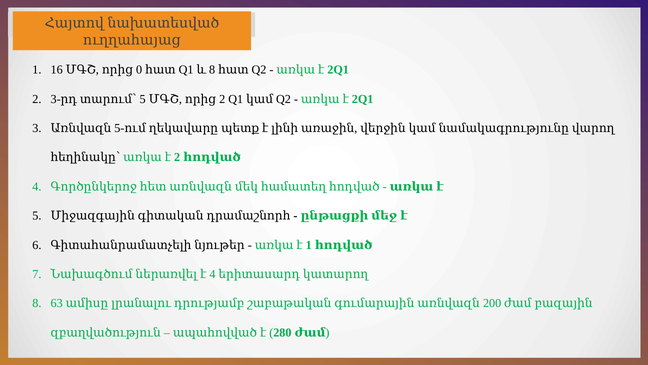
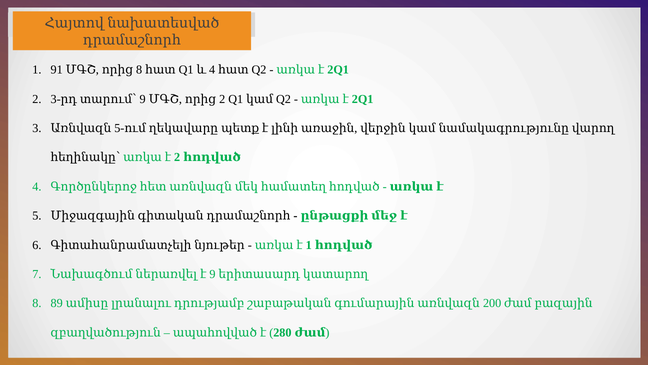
ուղղահայաց at (132, 40): ուղղահայաց -> դրամաշնորհ
16: 16 -> 91
0 at (139, 70): 0 -> 8
Q1 8: 8 -> 4
5 at (143, 99): 5 -> 9
4 at (212, 274): 4 -> 9
63: 63 -> 89
